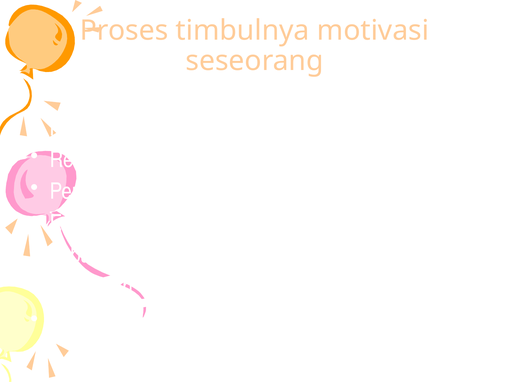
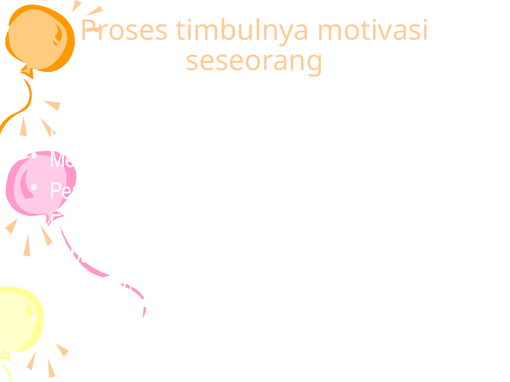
Realitas: Realitas -> Memiliki
